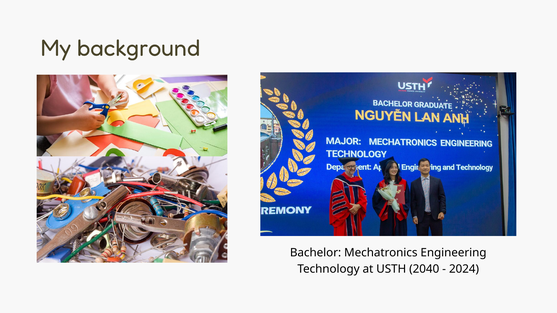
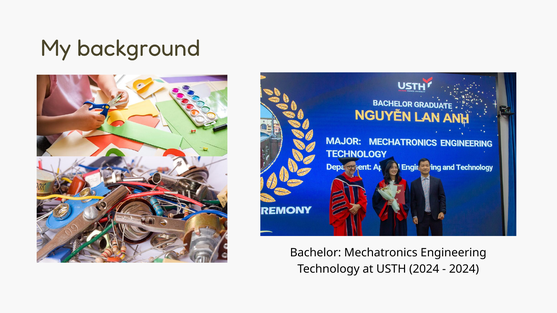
USTH 2040: 2040 -> 2024
